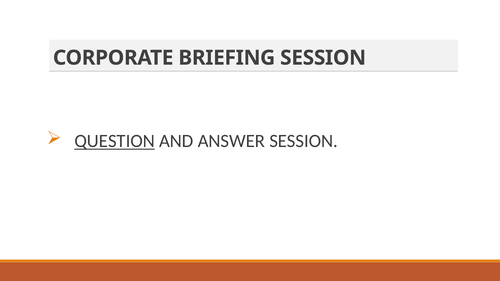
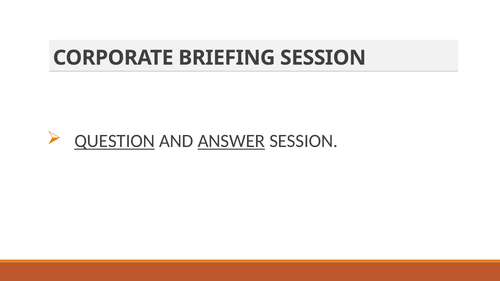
ANSWER underline: none -> present
